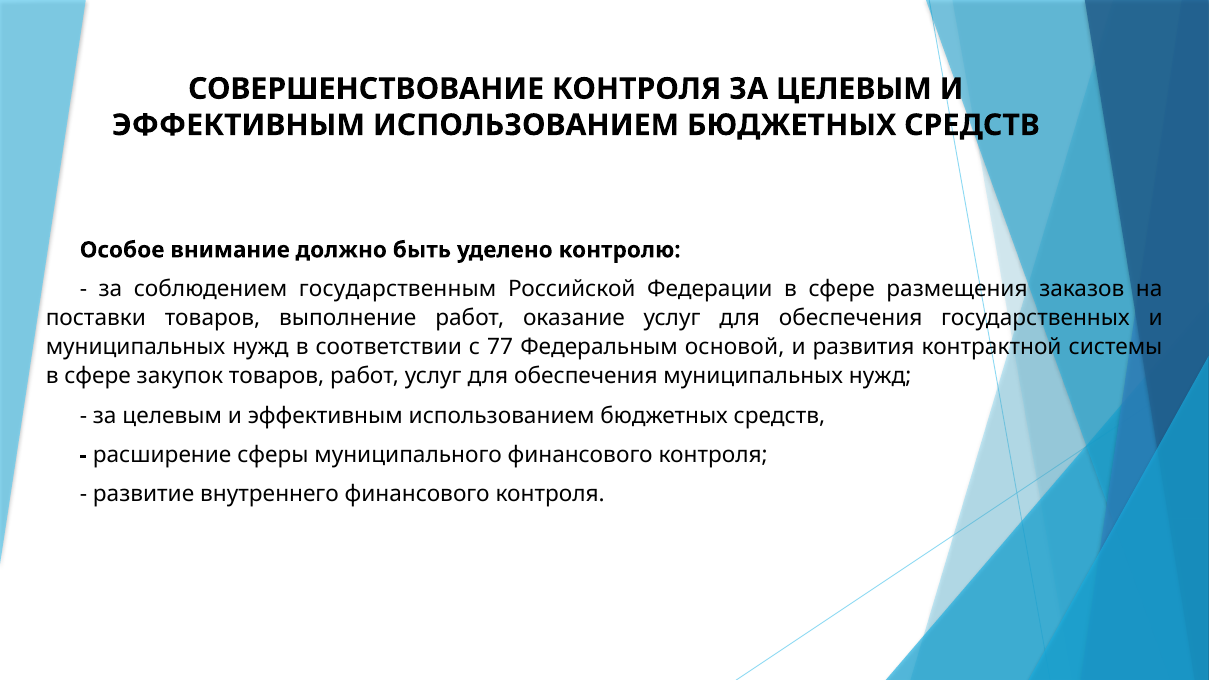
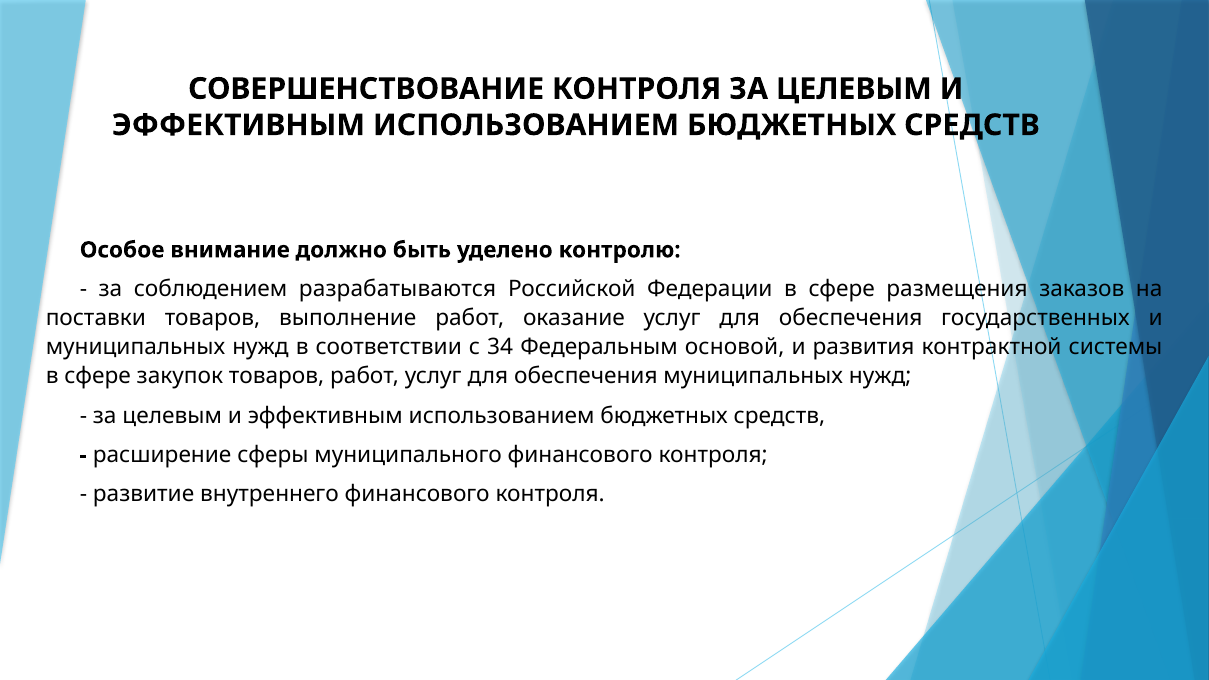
государственным: государственным -> разрабатываются
77: 77 -> 34
